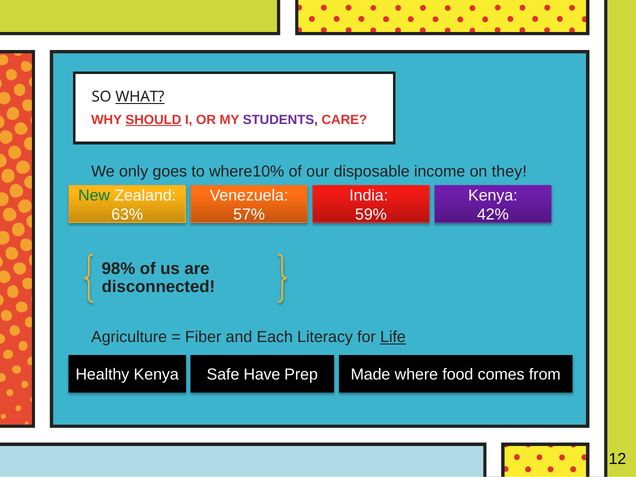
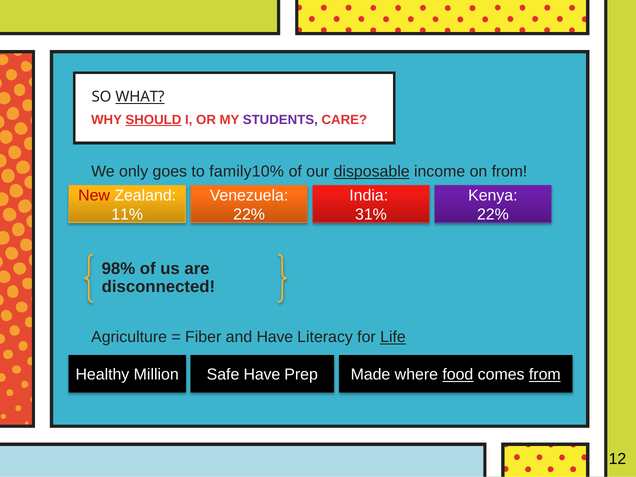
where10%: where10% -> family10%
disposable underline: none -> present
on they: they -> from
New colour: green -> red
63%: 63% -> 11%
57% at (249, 215): 57% -> 22%
59%: 59% -> 31%
42% at (493, 215): 42% -> 22%
and Each: Each -> Have
Healthy Kenya: Kenya -> Million
food underline: none -> present
from at (545, 375) underline: none -> present
